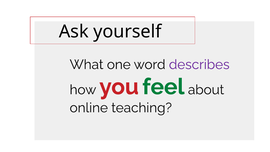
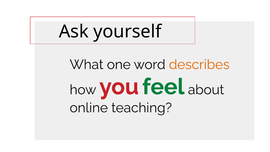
describes colour: purple -> orange
